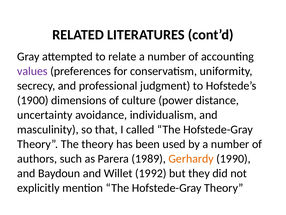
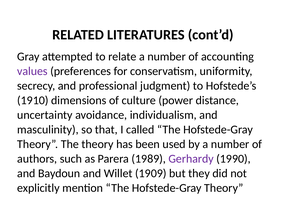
1900: 1900 -> 1910
Gerhardy colour: orange -> purple
1992: 1992 -> 1909
